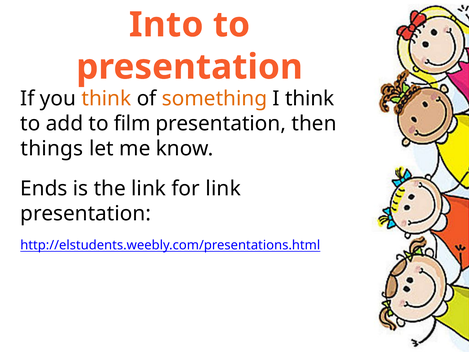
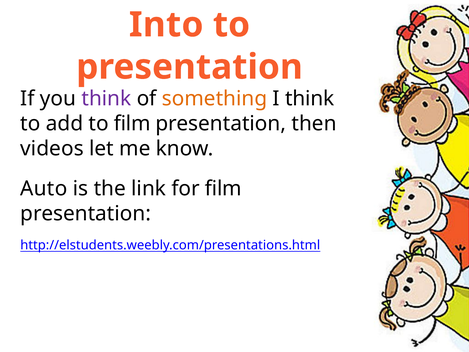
think at (106, 98) colour: orange -> purple
things: things -> videos
Ends: Ends -> Auto
for link: link -> film
